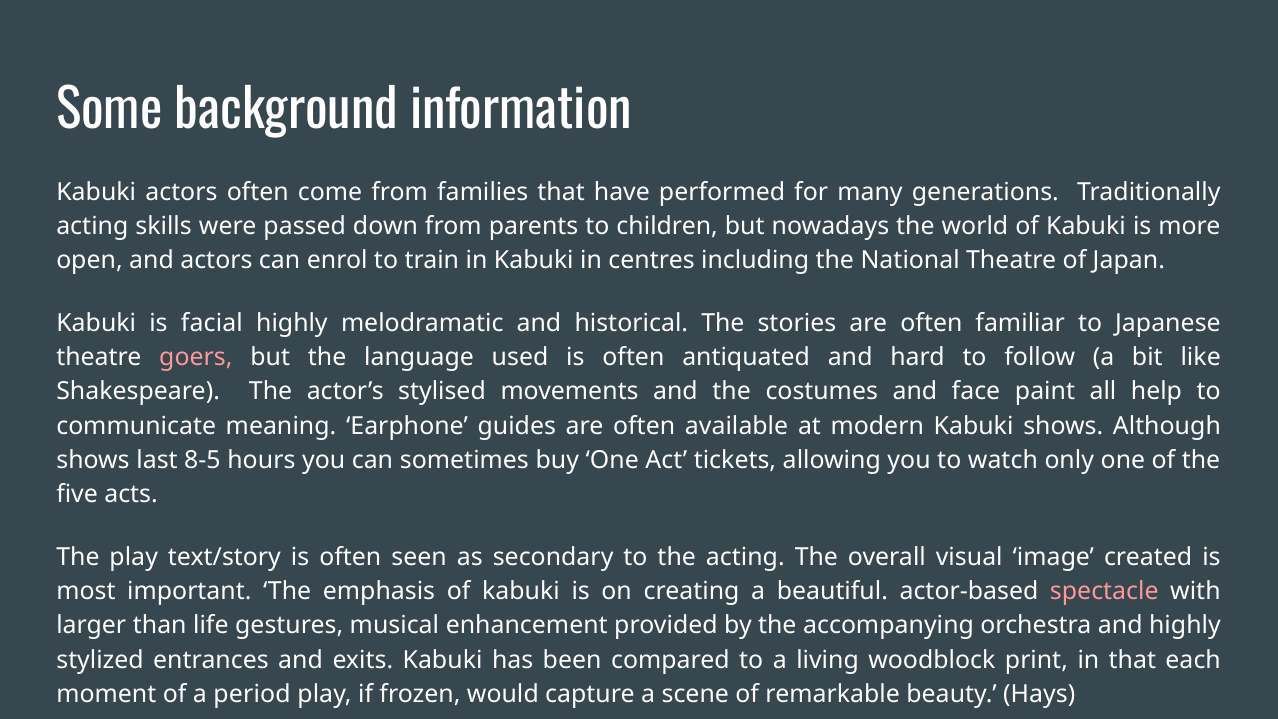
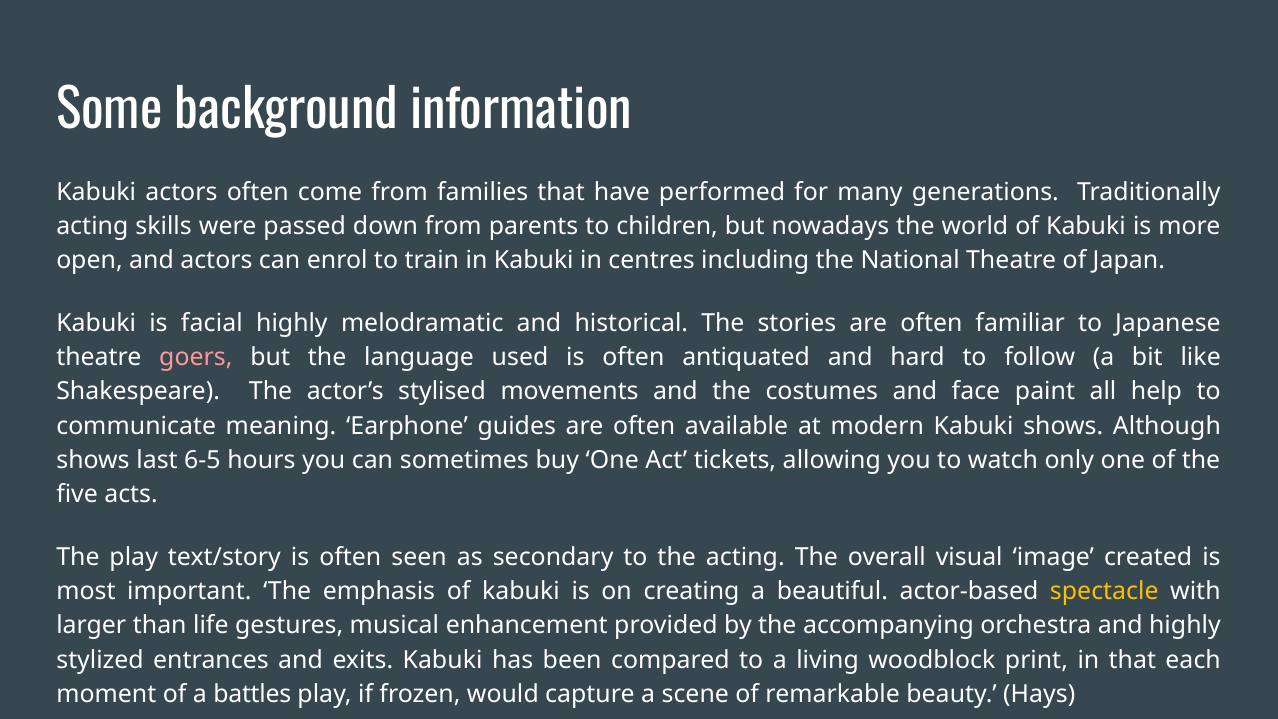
8-5: 8-5 -> 6-5
spectacle colour: pink -> yellow
period: period -> battles
